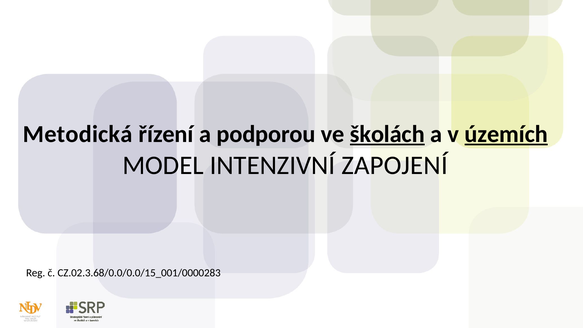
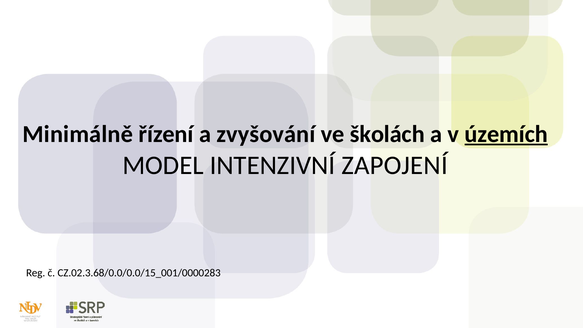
Metodická: Metodická -> Minimálně
podporou: podporou -> zvyšování
školách underline: present -> none
